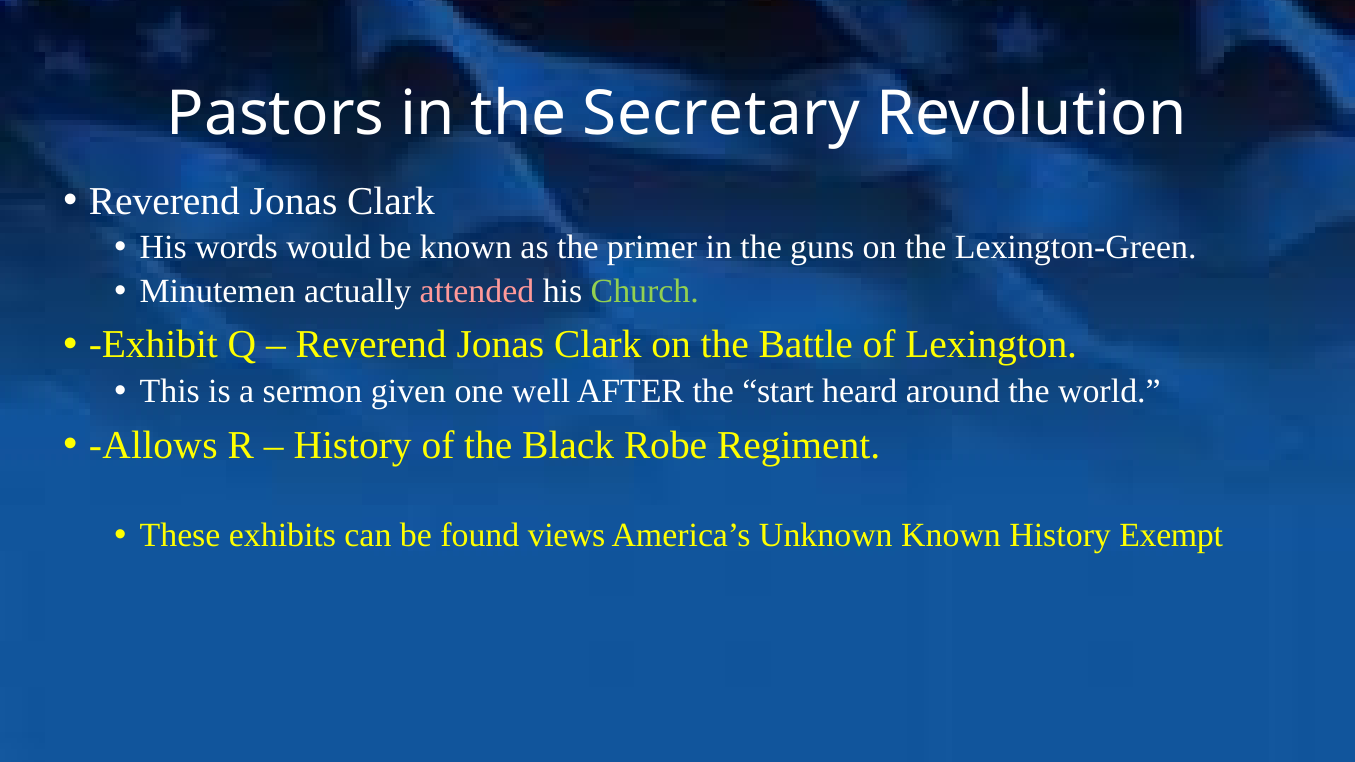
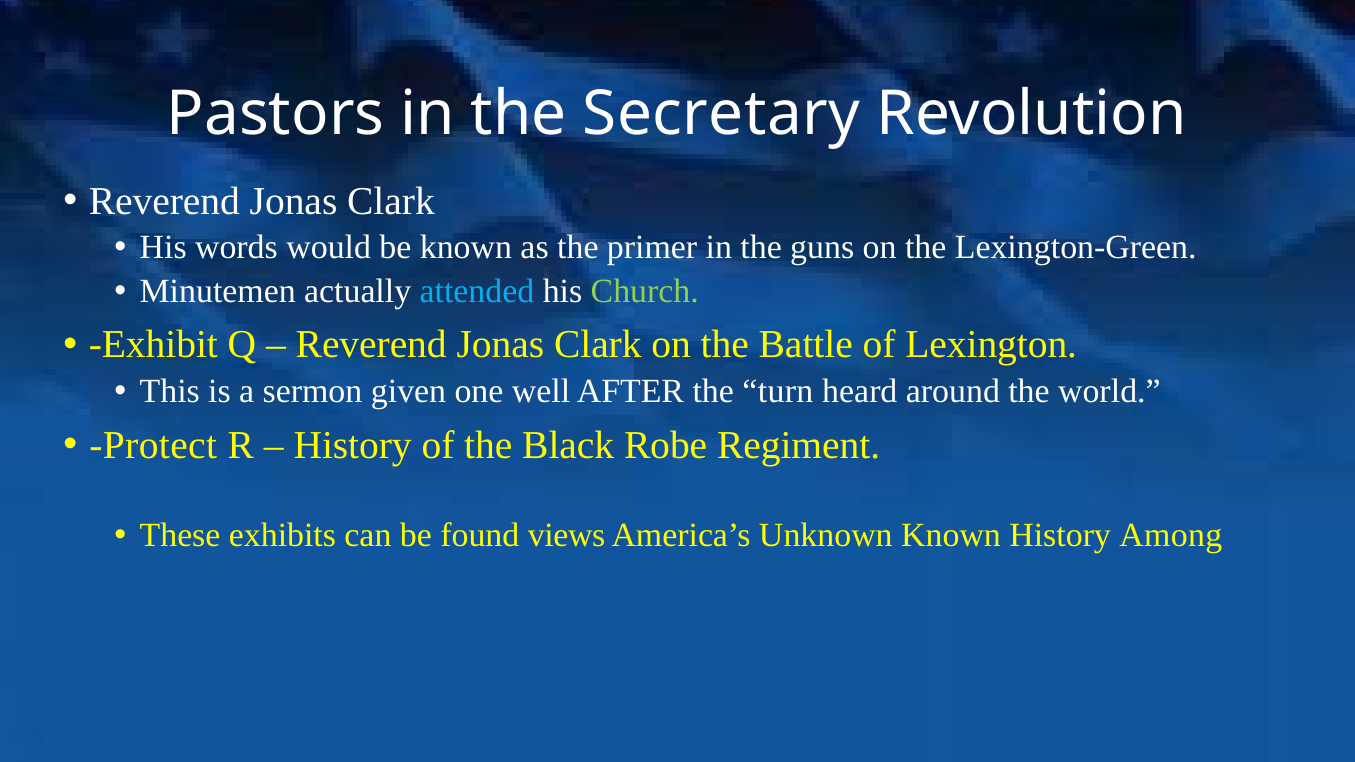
attended colour: pink -> light blue
start: start -> turn
Allows: Allows -> Protect
Exempt: Exempt -> Among
